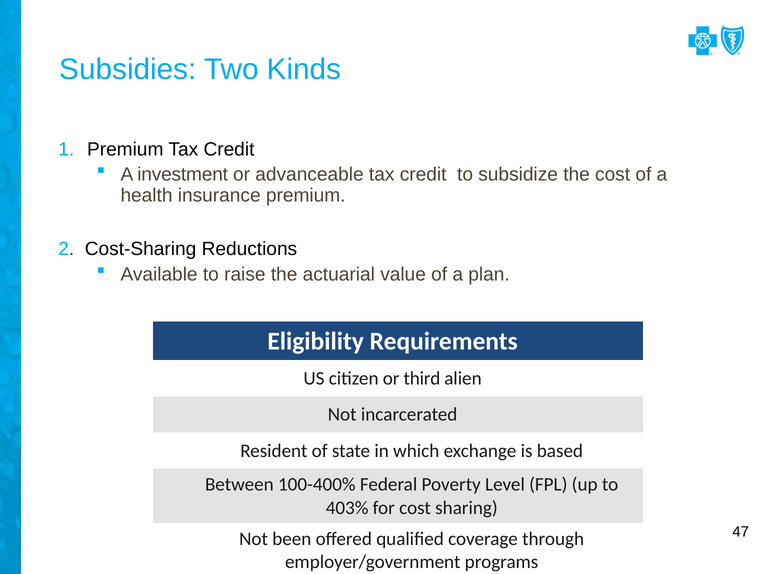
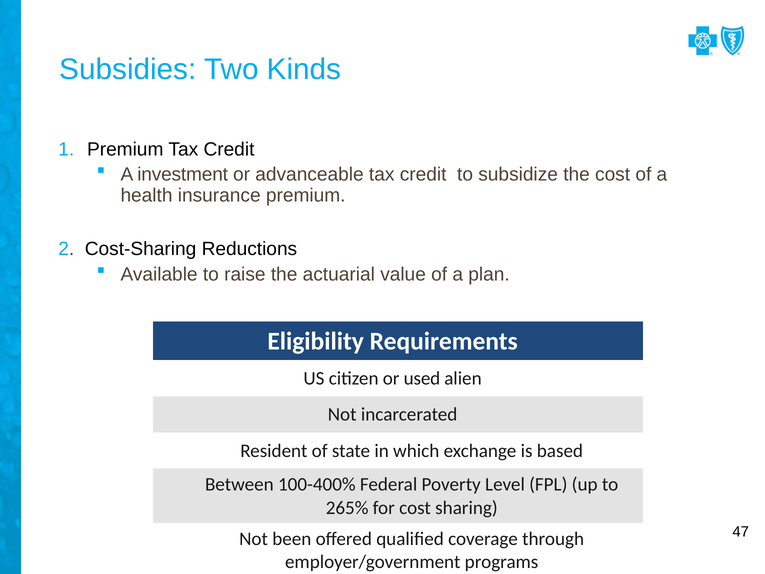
third: third -> used
403%: 403% -> 265%
